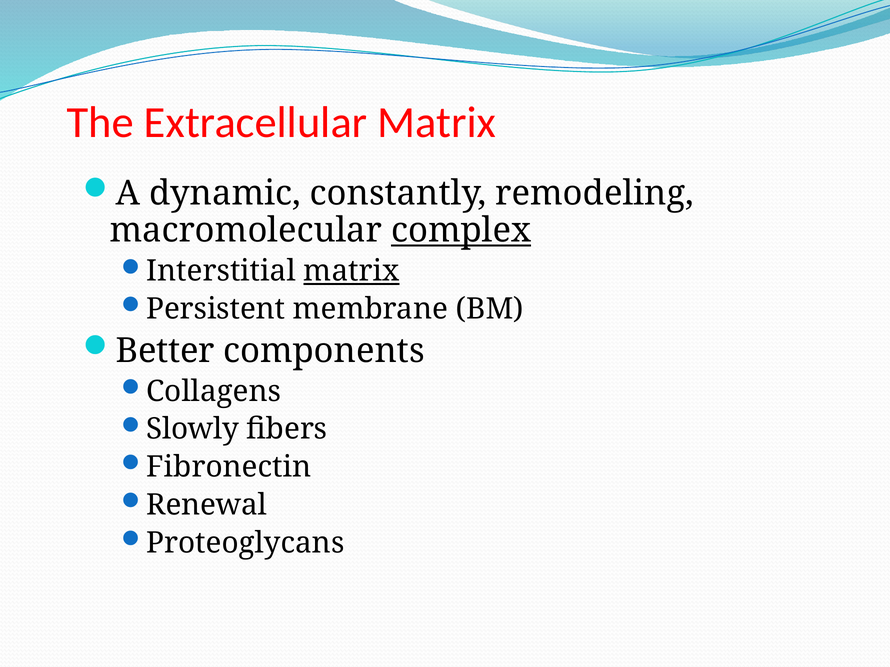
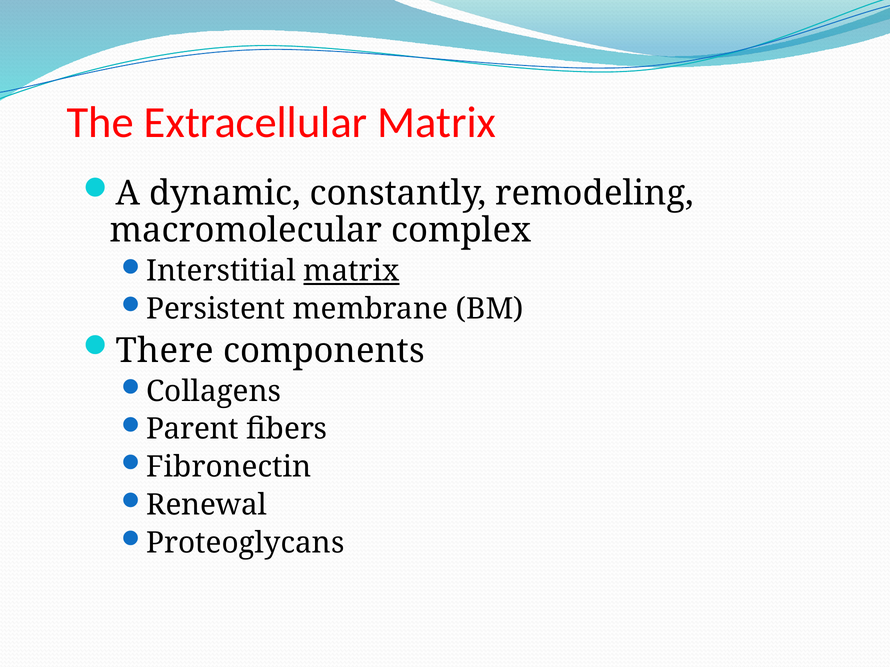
complex underline: present -> none
Better: Better -> There
Slowly: Slowly -> Parent
